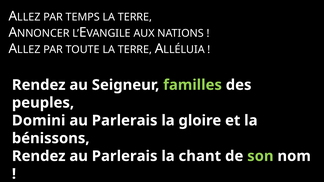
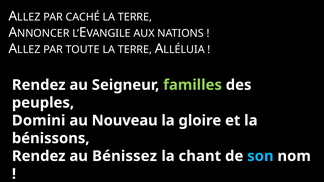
TEMPS: TEMPS -> CACHÉ
Parlerais at (125, 121): Parlerais -> Nouveau
Rendez au Parlerais: Parlerais -> Bénissez
son colour: light green -> light blue
